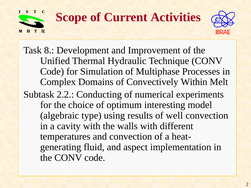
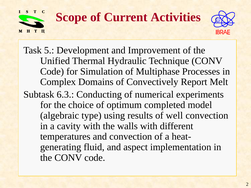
8: 8 -> 5
Within: Within -> Report
2.2: 2.2 -> 6.3
interesting: interesting -> completed
